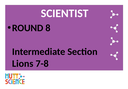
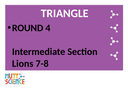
SCIENTIST: SCIENTIST -> TRIANGLE
8: 8 -> 4
